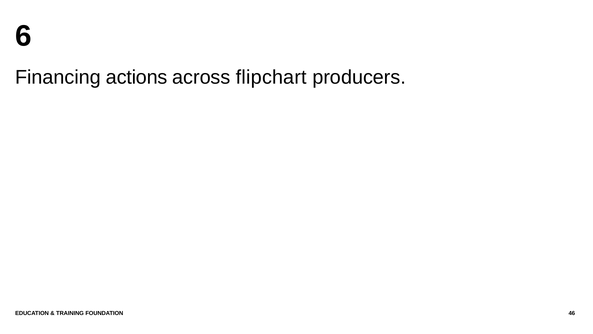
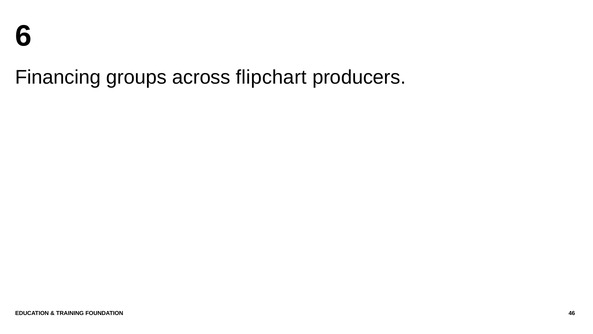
actions: actions -> groups
